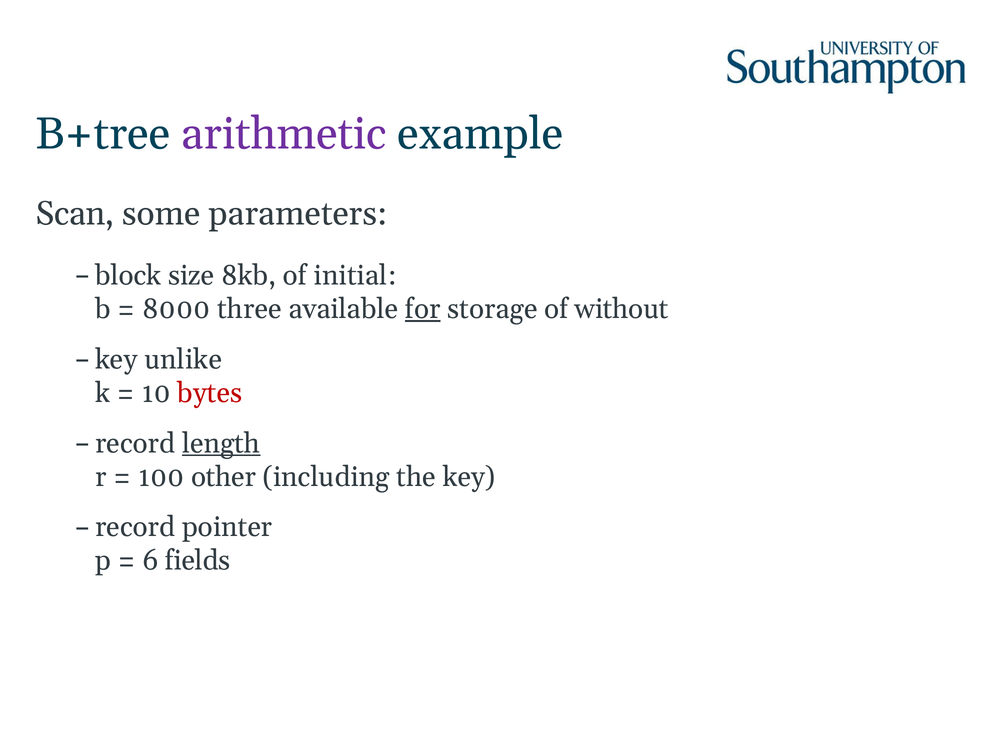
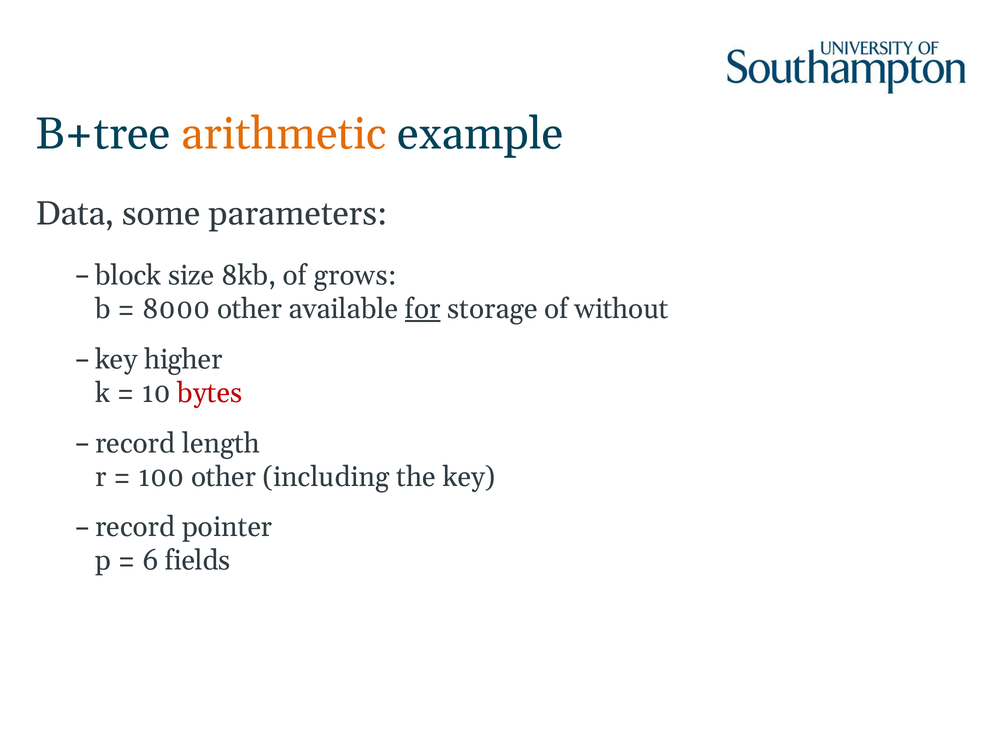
arithmetic colour: purple -> orange
Scan: Scan -> Data
initial: initial -> grows
8000 three: three -> other
unlike: unlike -> higher
length underline: present -> none
